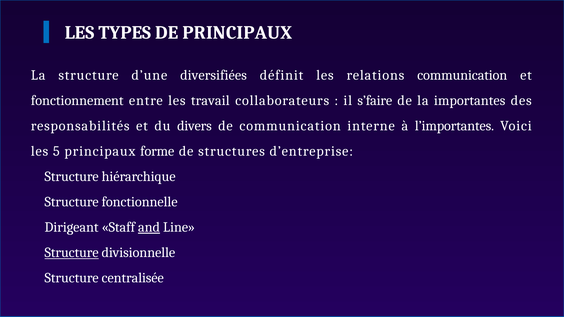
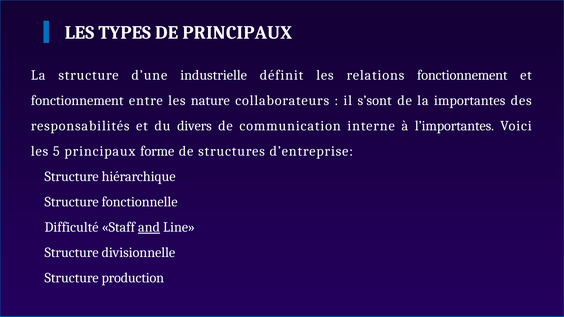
diversifiées: diversifiées -> industrielle
relations communication: communication -> fonctionnement
travail: travail -> nature
s’faire: s’faire -> s’sont
Dirigeant: Dirigeant -> Difficulté
Structure at (72, 253) underline: present -> none
centralisée: centralisée -> production
